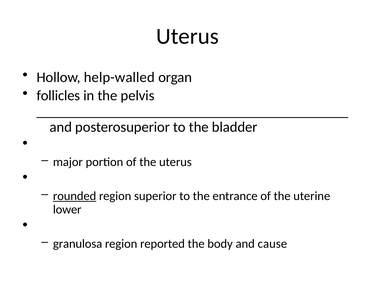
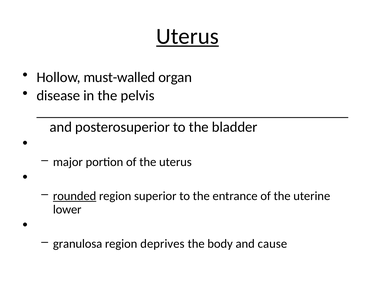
Uterus at (187, 36) underline: none -> present
help-walled: help-walled -> must-walled
follicles: follicles -> disease
reported: reported -> deprives
